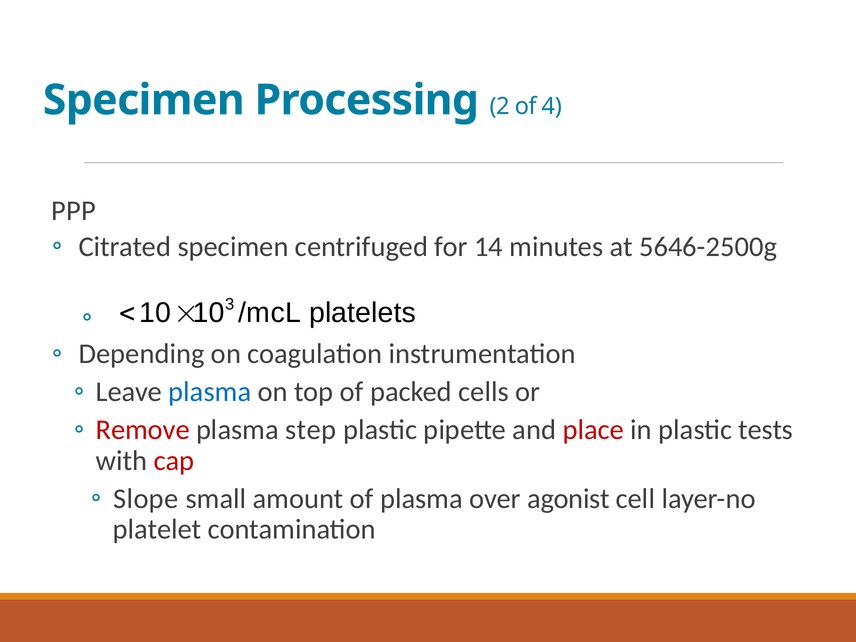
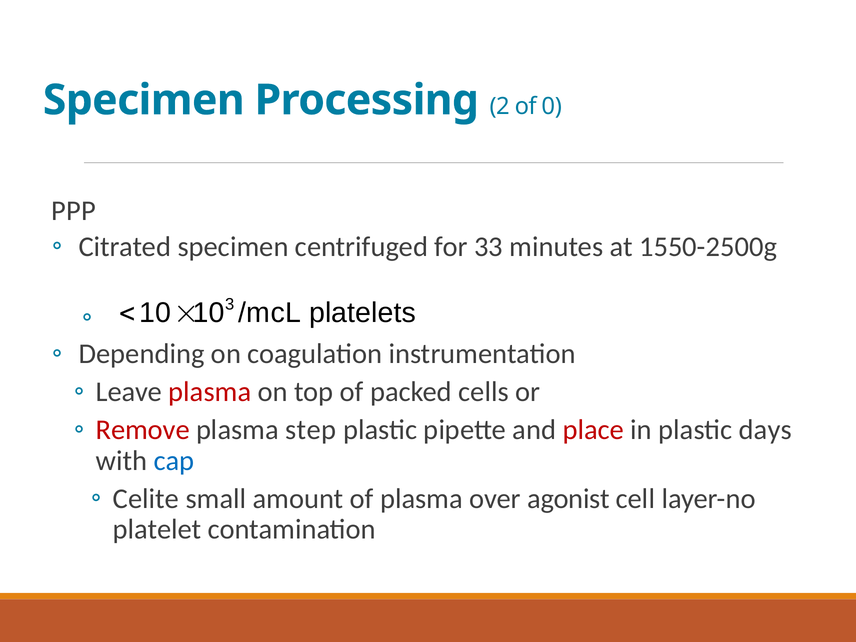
4: 4 -> 0
14: 14 -> 33
5646-2500g: 5646-2500g -> 1550-2500g
plasma at (210, 392) colour: blue -> red
tests: tests -> days
cap colour: red -> blue
Slope: Slope -> Celite
